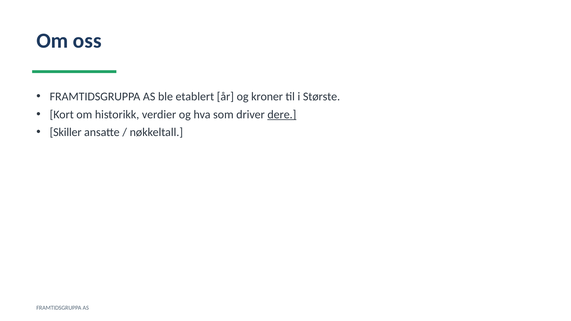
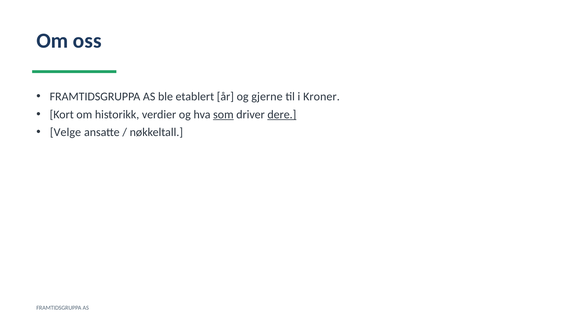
kroner: kroner -> gjerne
Største: Største -> Kroner
som underline: none -> present
Skiller: Skiller -> Velge
